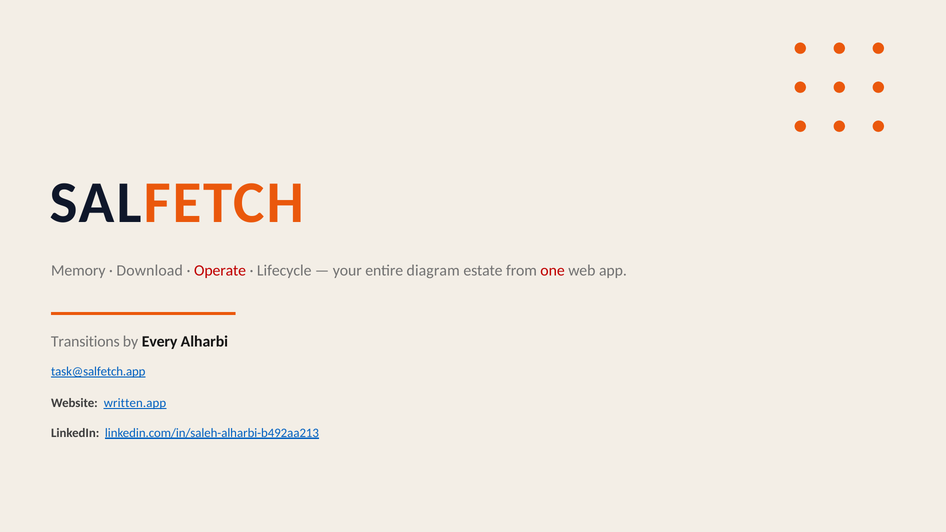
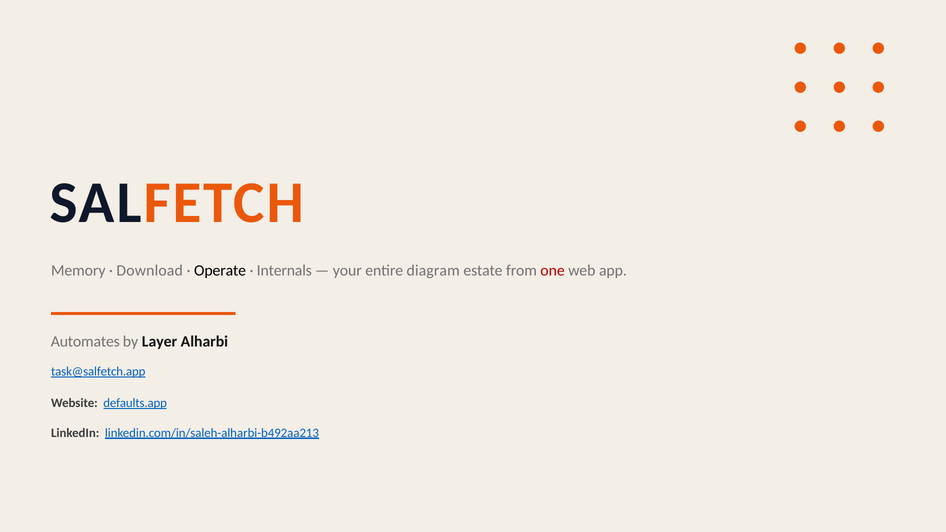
Operate colour: red -> black
Lifecycle: Lifecycle -> Internals
Transitions: Transitions -> Automates
Every: Every -> Layer
written.app: written.app -> defaults.app
